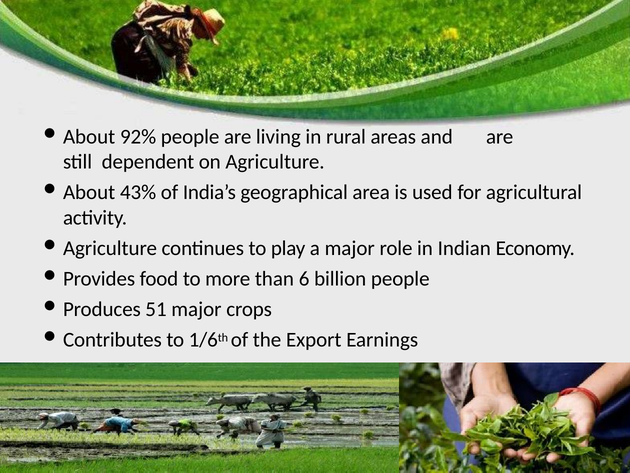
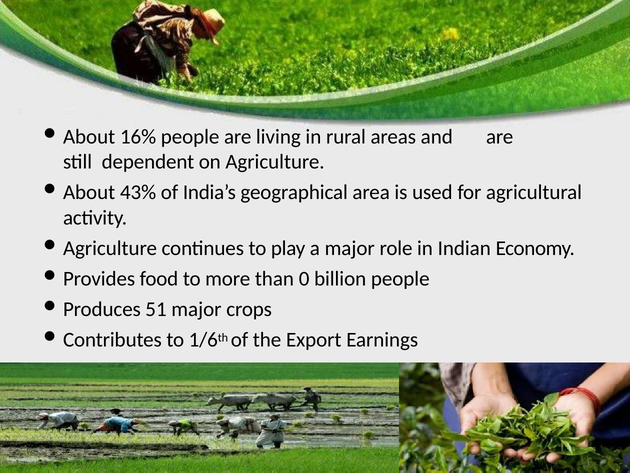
92%: 92% -> 16%
6: 6 -> 0
